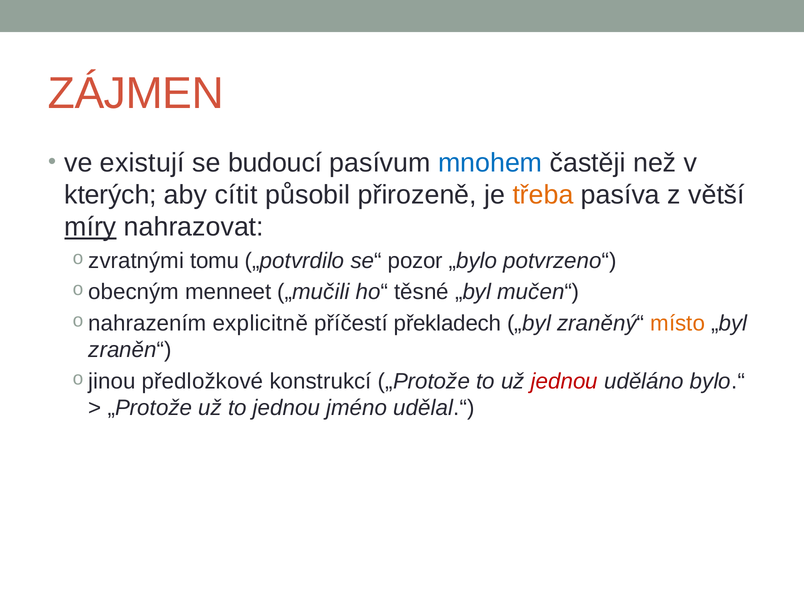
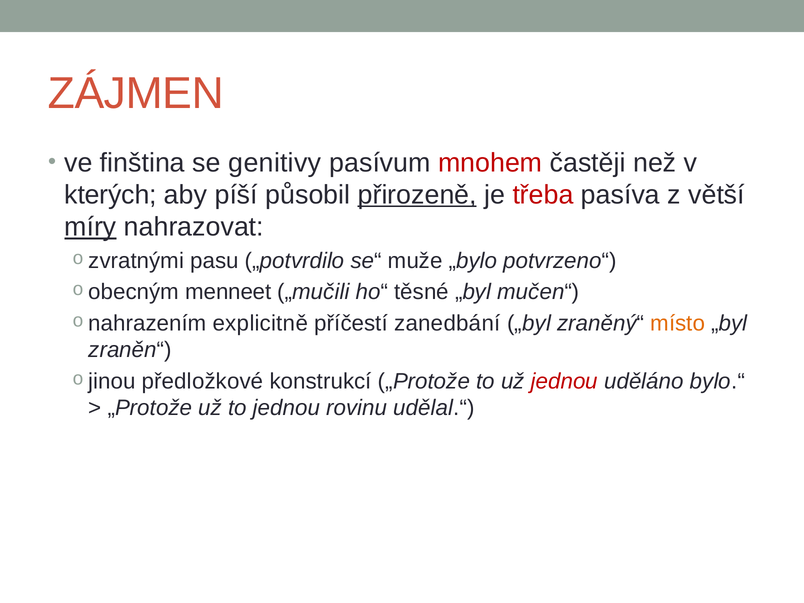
existují: existují -> finština
budoucí: budoucí -> genitivy
mnohem colour: blue -> red
cítit: cítit -> píší
přirozeně underline: none -> present
třeba colour: orange -> red
tomu: tomu -> pasu
pozor: pozor -> muže
překladech: překladech -> zanedbání
jméno: jméno -> rovinu
